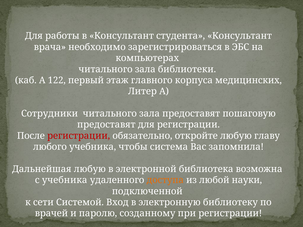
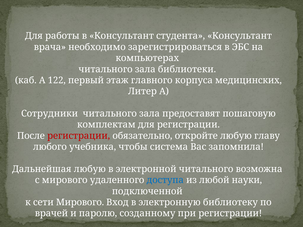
предоставят at (106, 125): предоставят -> комплектам
электронной библиотека: библиотека -> читального
с учебника: учебника -> мирового
доступа colour: orange -> blue
сети Системой: Системой -> Мирового
